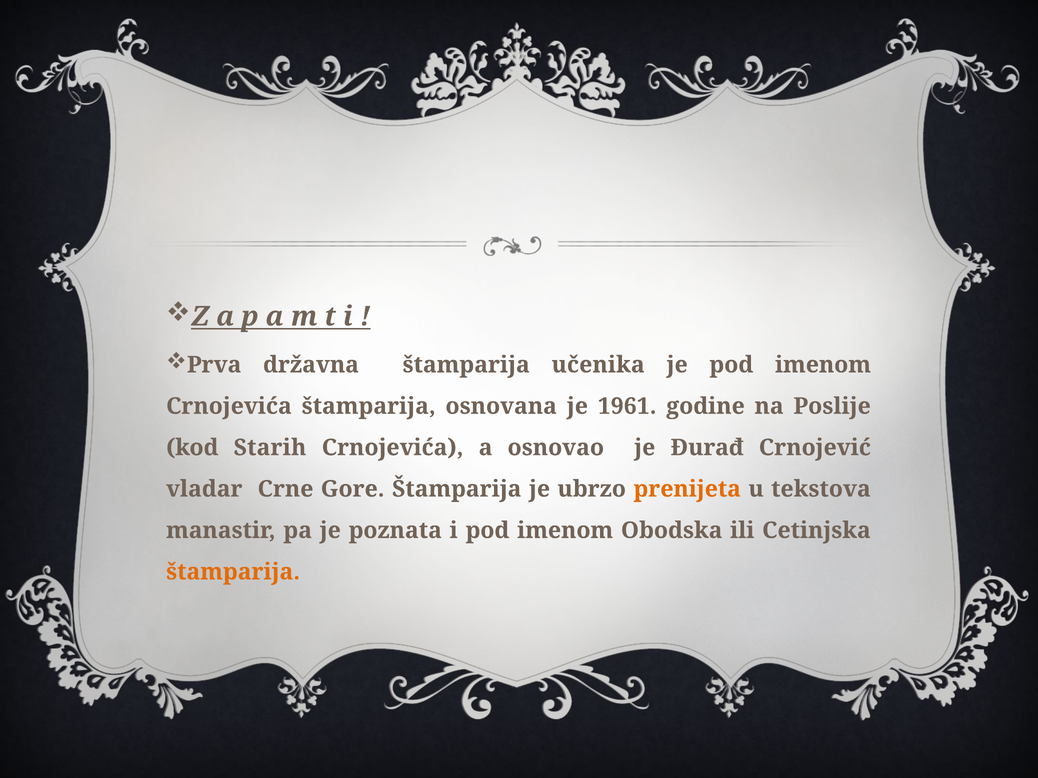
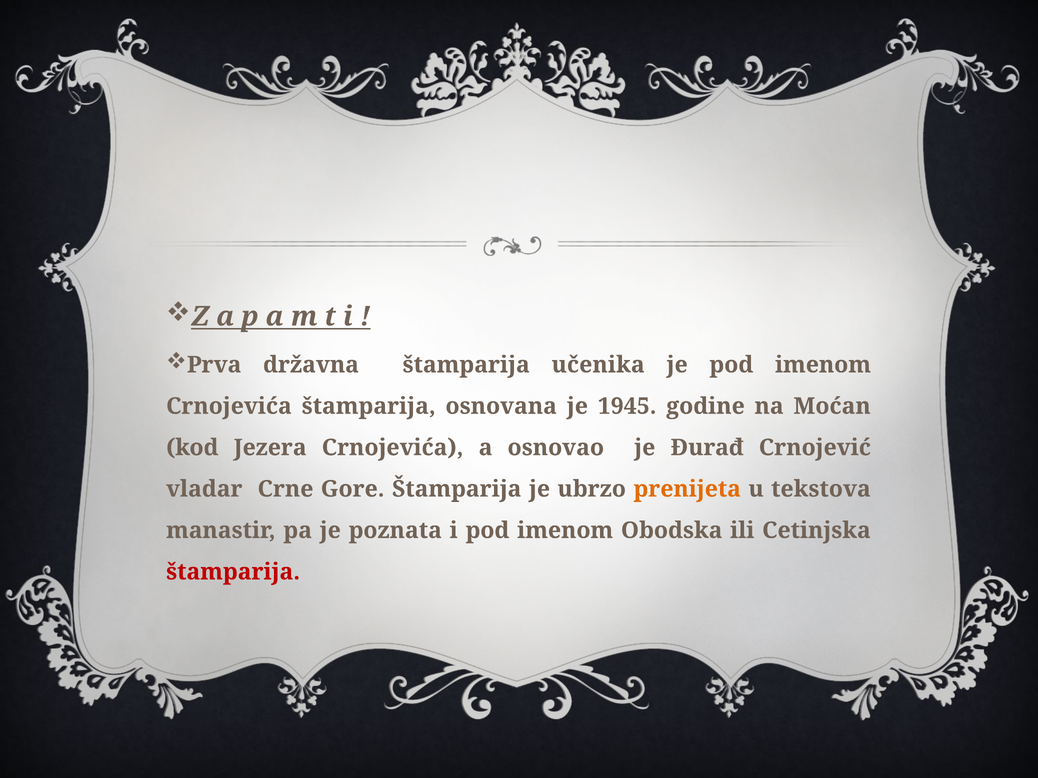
1961: 1961 -> 1945
Poslije: Poslije -> Moćan
Starih: Starih -> Jezera
štamparija at (233, 572) colour: orange -> red
